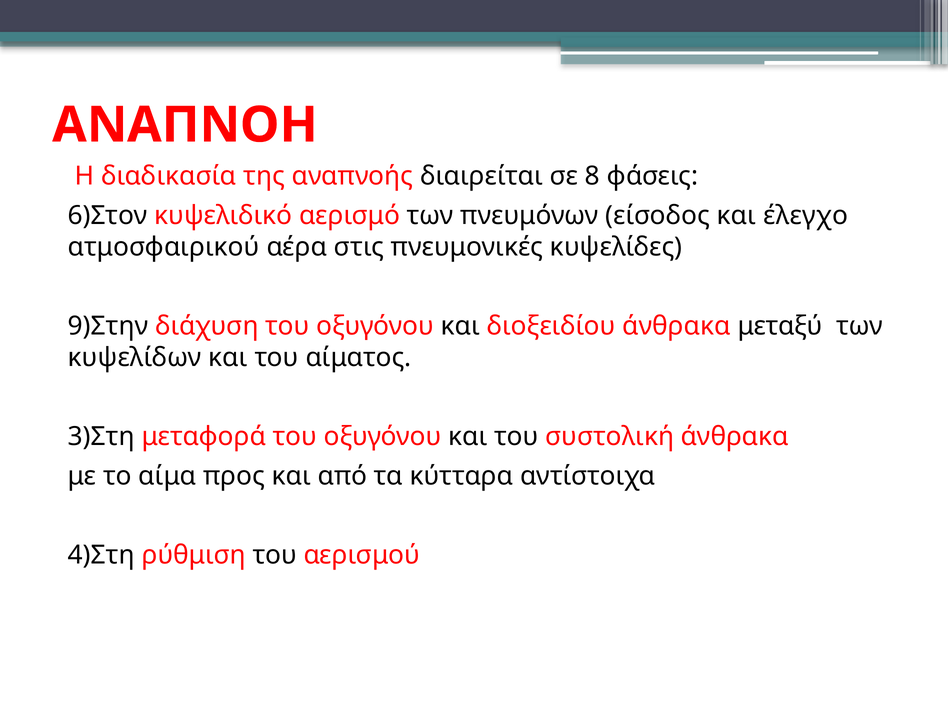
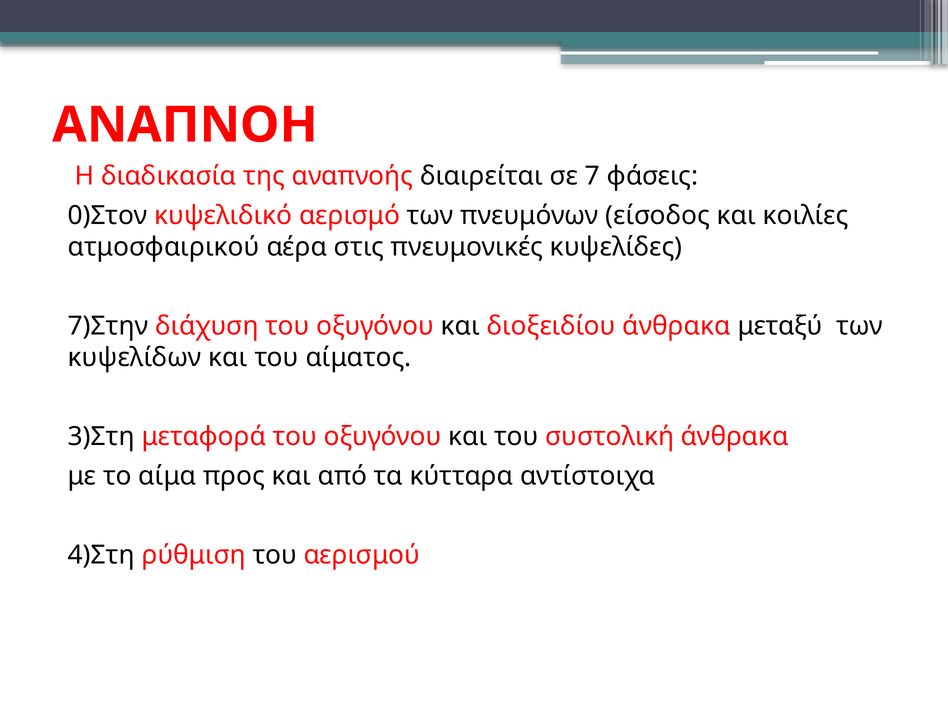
8: 8 -> 7
6)Στον: 6)Στον -> 0)Στον
έλεγχο: έλεγχο -> κοιλίες
9)Στην: 9)Στην -> 7)Στην
